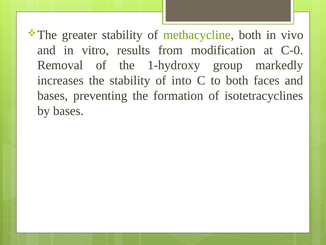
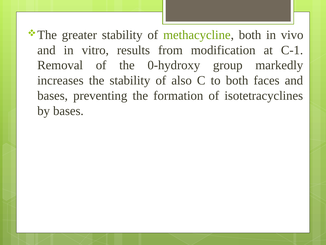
C-0: C-0 -> C-1
1-hydroxy: 1-hydroxy -> 0-hydroxy
into: into -> also
